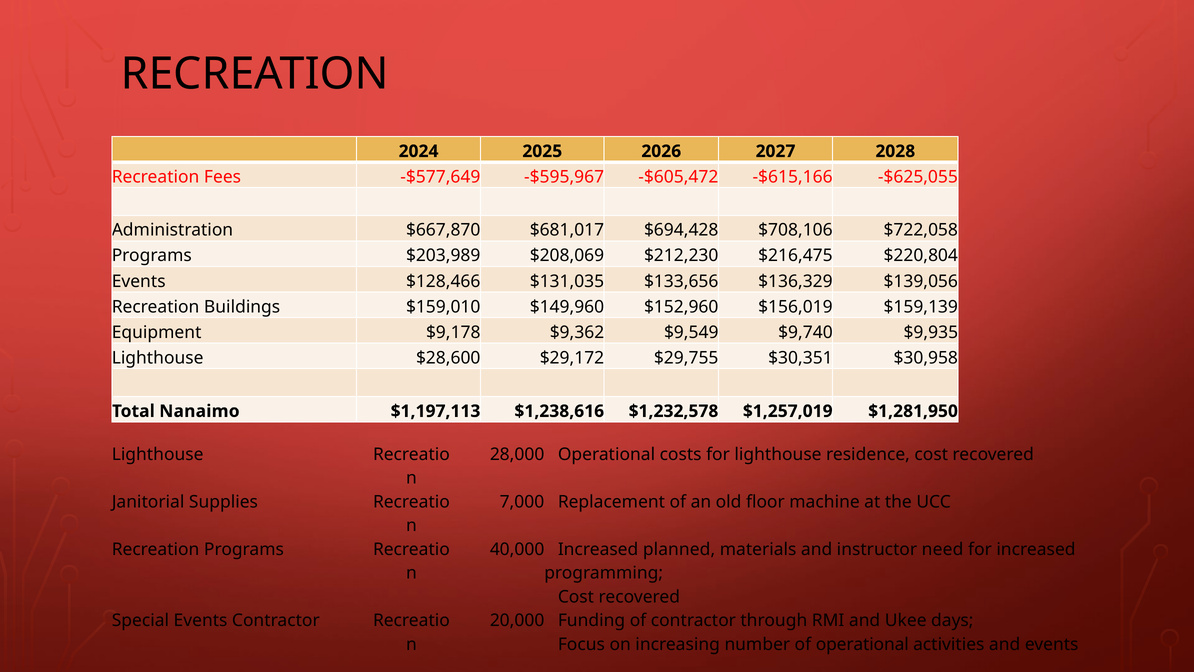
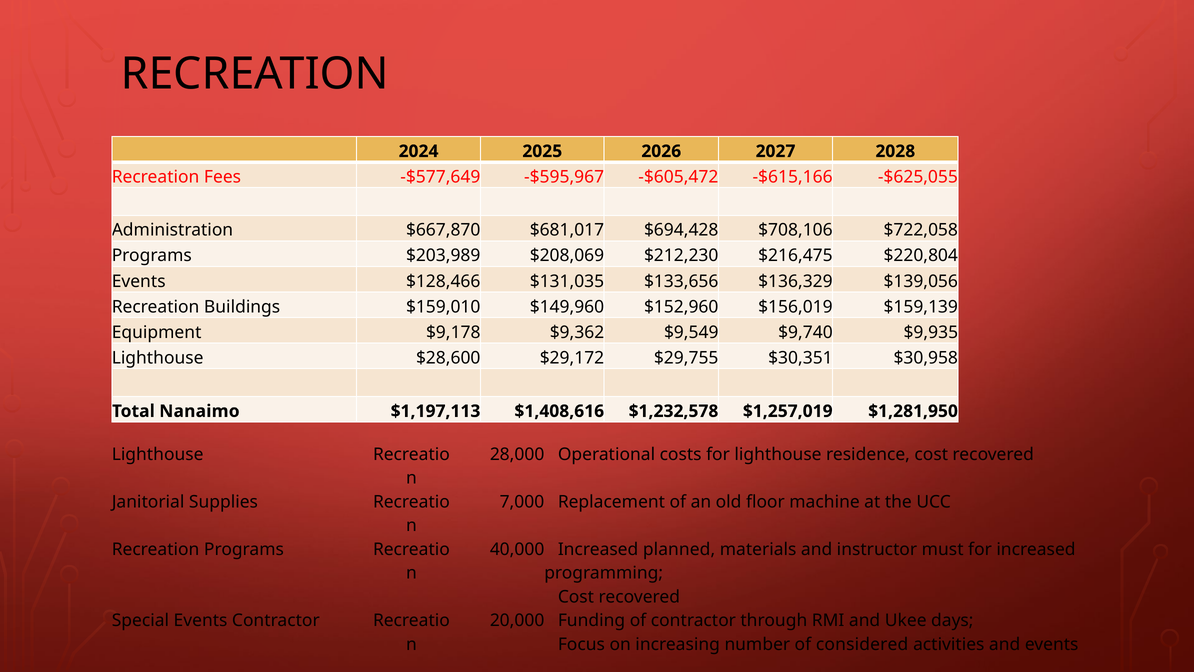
$1,238,616: $1,238,616 -> $1,408,616
need: need -> must
of operational: operational -> considered
